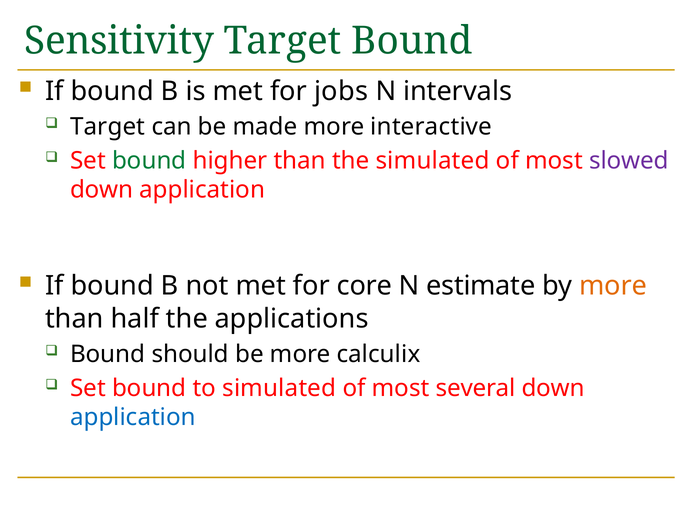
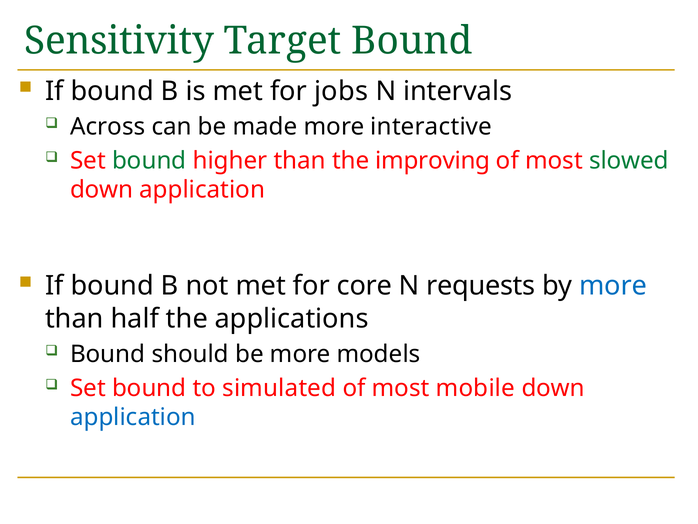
Target at (108, 127): Target -> Across
the simulated: simulated -> improving
slowed colour: purple -> green
estimate: estimate -> requests
more at (613, 286) colour: orange -> blue
calculix: calculix -> models
several: several -> mobile
